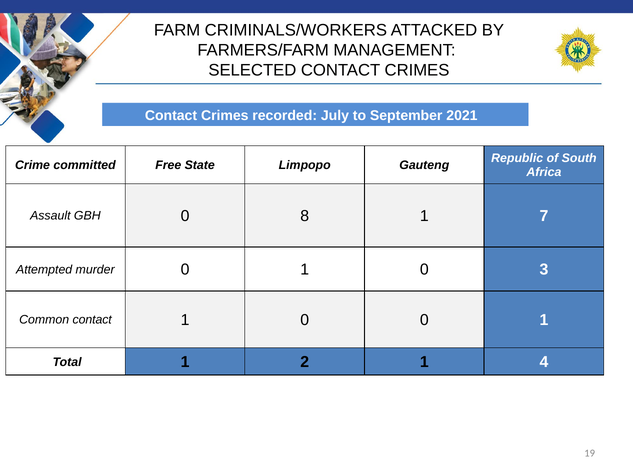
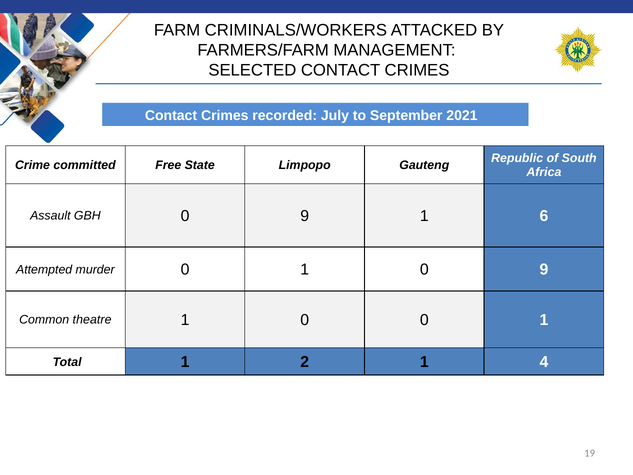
GBH 0 8: 8 -> 9
7: 7 -> 6
1 0 3: 3 -> 9
Common contact: contact -> theatre
